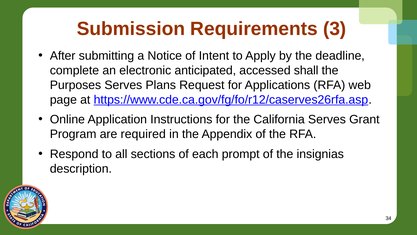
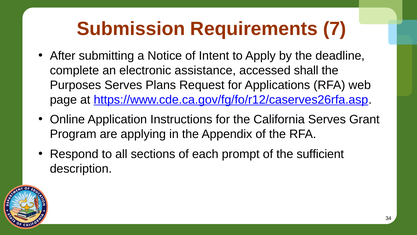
3: 3 -> 7
anticipated: anticipated -> assistance
required: required -> applying
insignias: insignias -> sufficient
